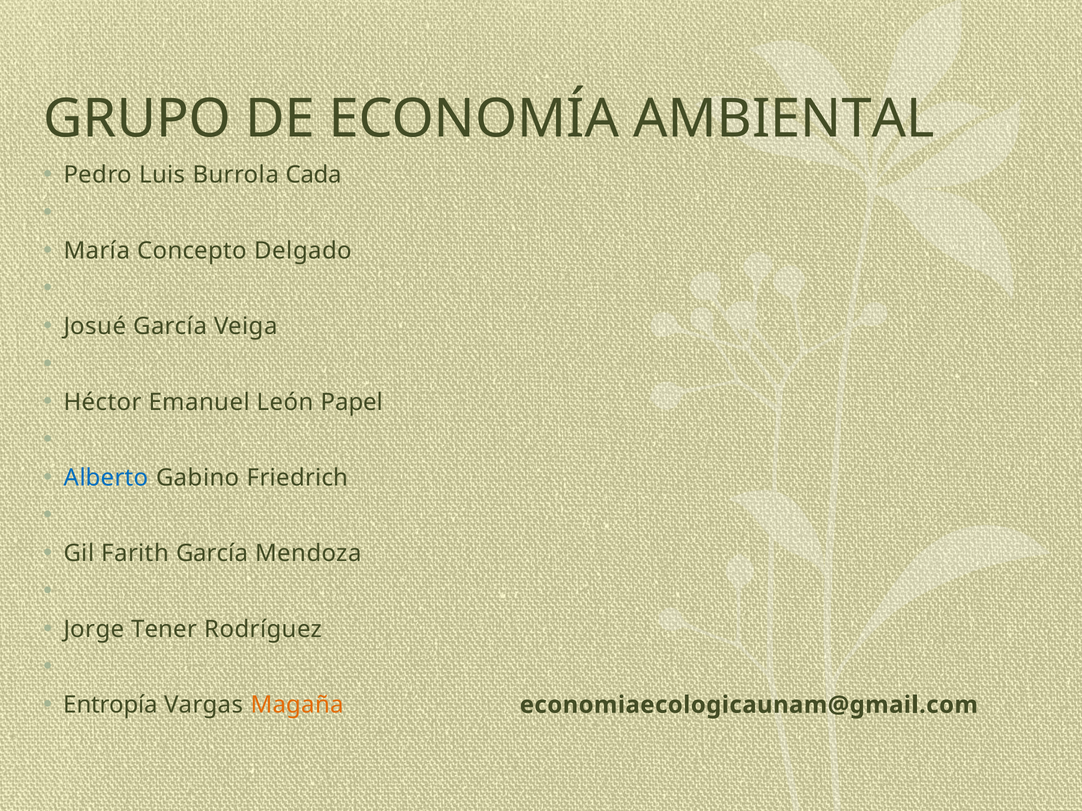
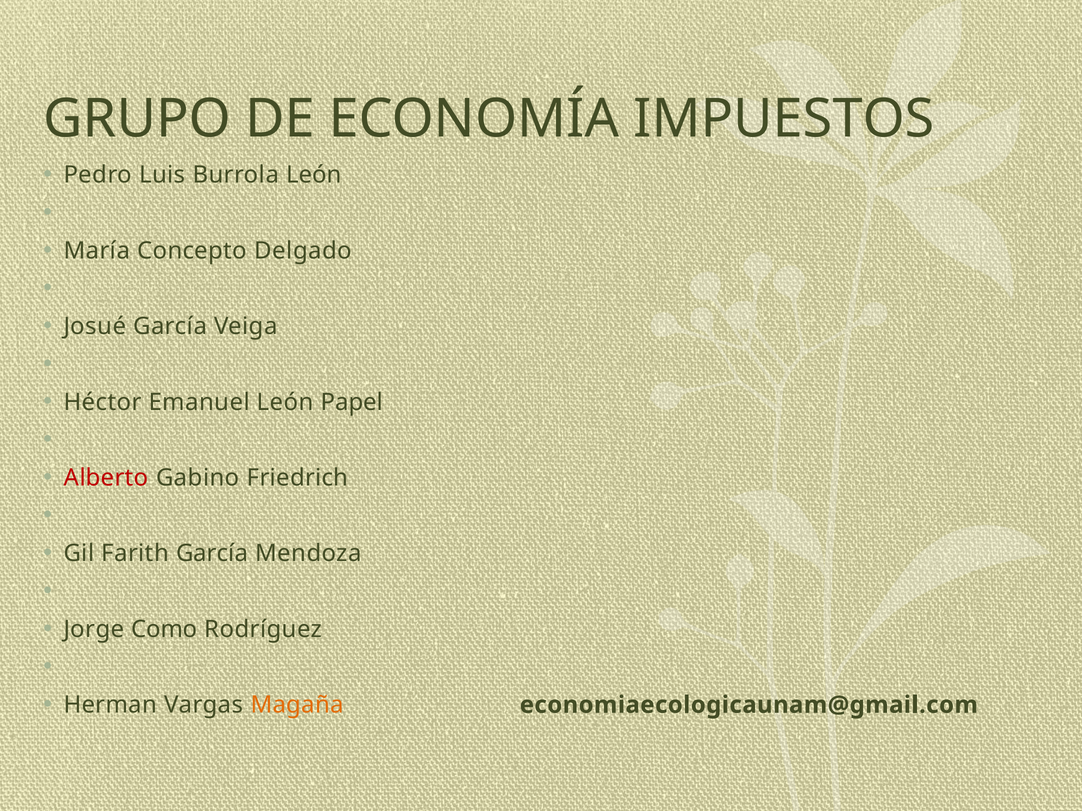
AMBIENTAL: AMBIENTAL -> IMPUESTOS
Burrola Cada: Cada -> León
Alberto colour: blue -> red
Tener: Tener -> Como
Entropía: Entropía -> Herman
